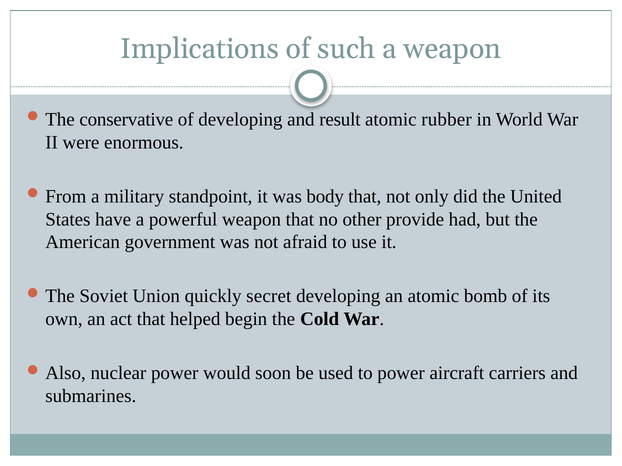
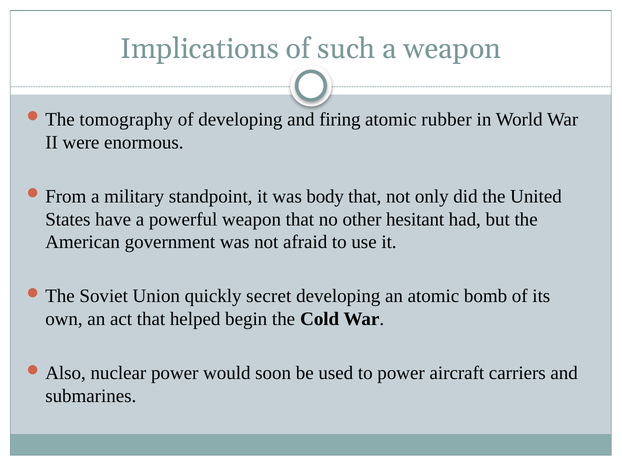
conservative: conservative -> tomography
result: result -> firing
provide: provide -> hesitant
